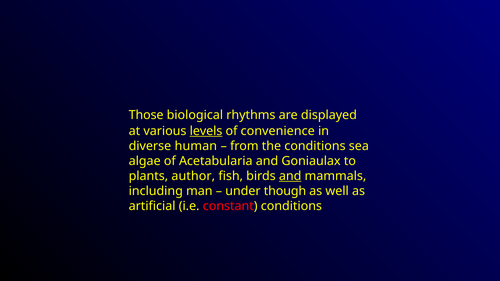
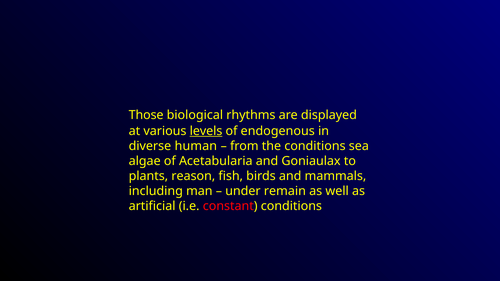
convenience: convenience -> endogenous
author: author -> reason
and at (290, 176) underline: present -> none
though: though -> remain
